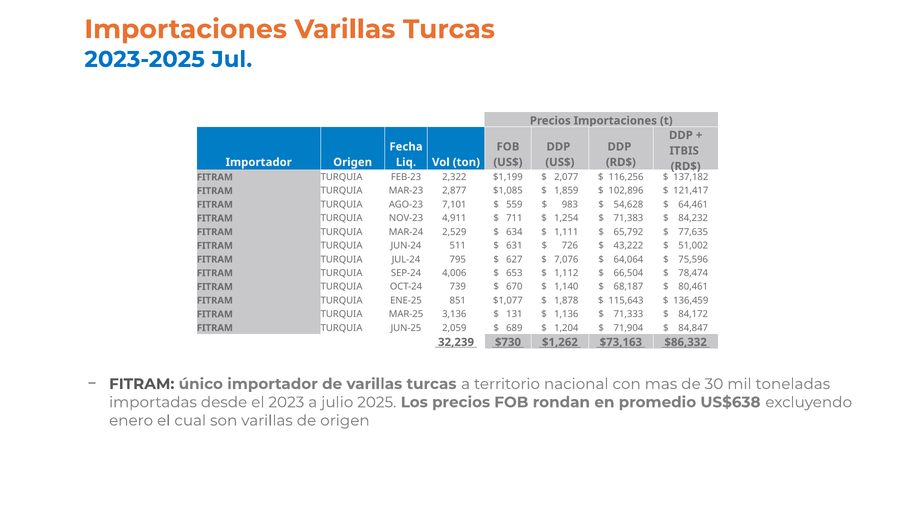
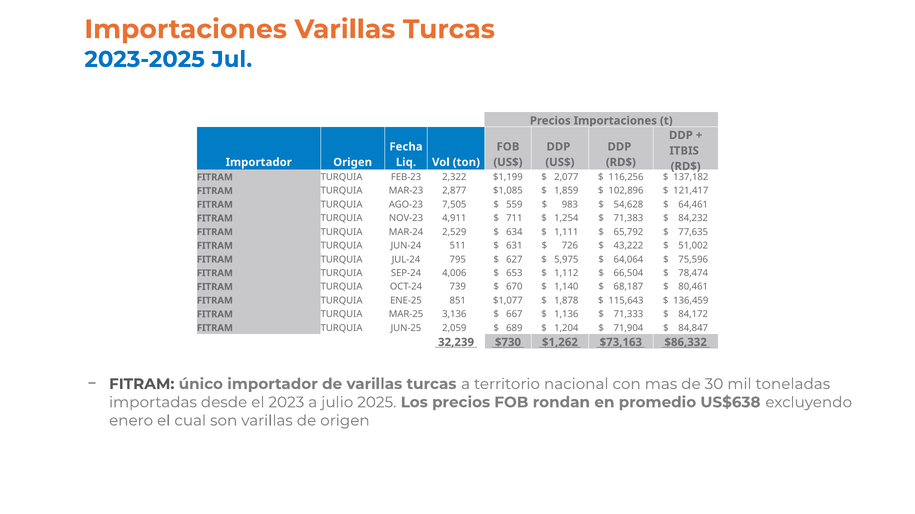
7,101: 7,101 -> 7,505
7,076: 7,076 -> 5,975
131: 131 -> 667
